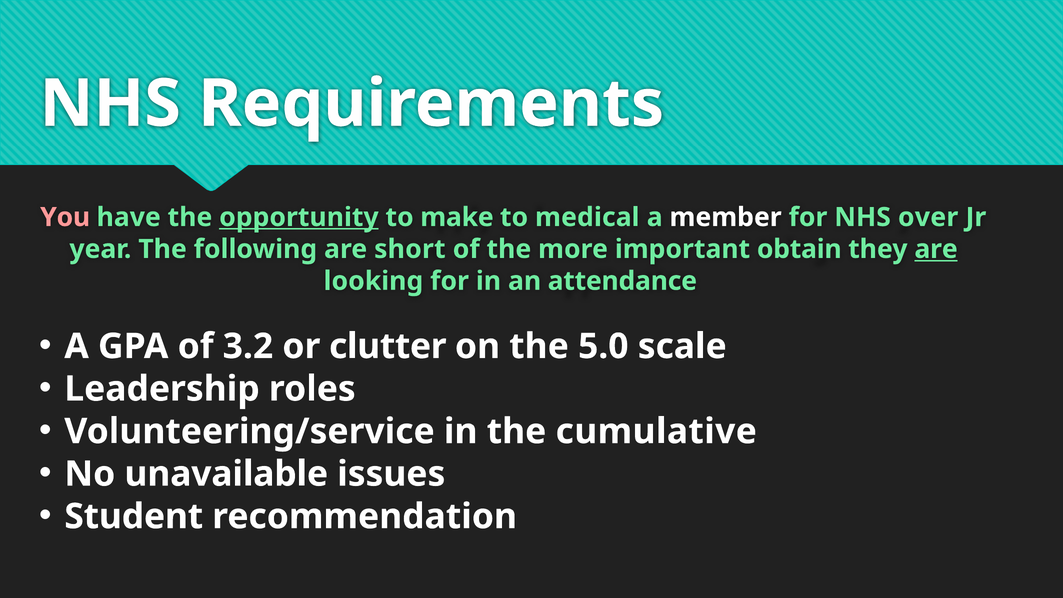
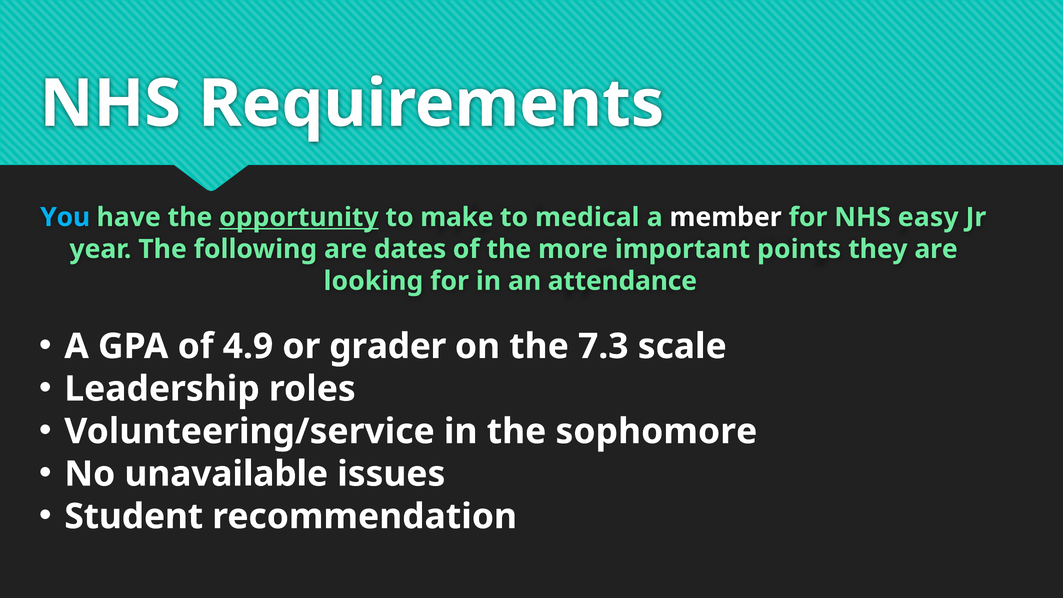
You colour: pink -> light blue
over: over -> easy
short: short -> dates
obtain: obtain -> points
are at (936, 249) underline: present -> none
3.2: 3.2 -> 4.9
clutter: clutter -> grader
5.0: 5.0 -> 7.3
cumulative: cumulative -> sophomore
